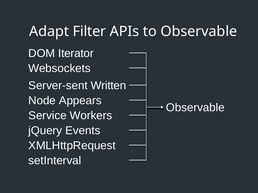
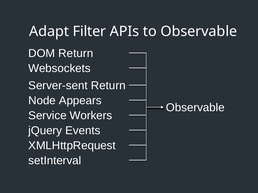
DOM Iterator: Iterator -> Return
Server-sent Written: Written -> Return
